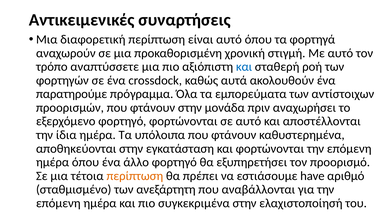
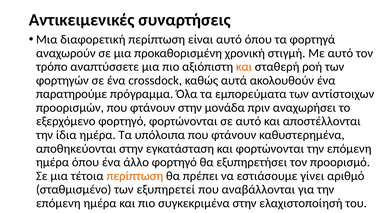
και at (244, 67) colour: blue -> orange
have: have -> γίνει
ανεξάρτητη: ανεξάρτητη -> εξυπηρετεί
